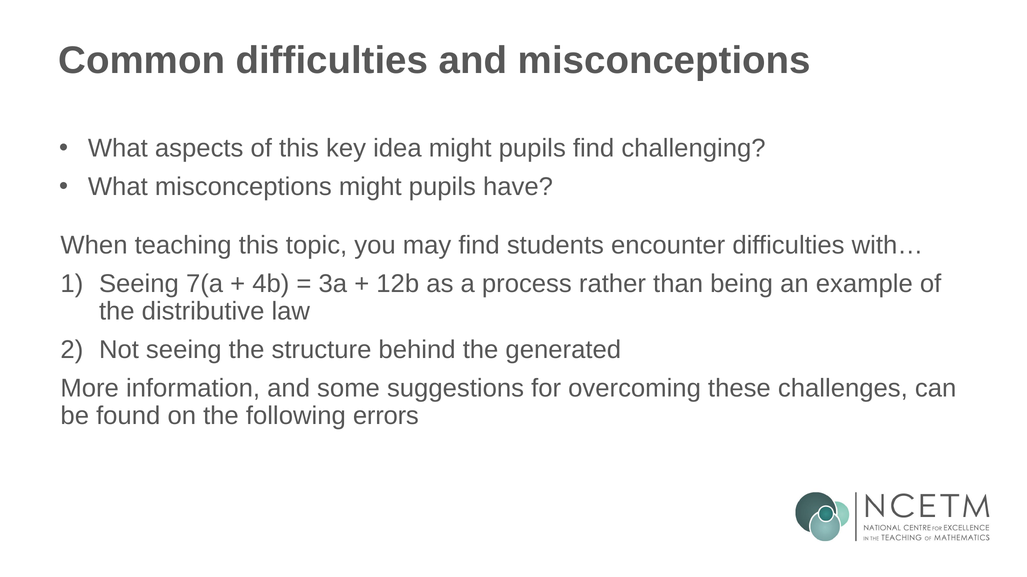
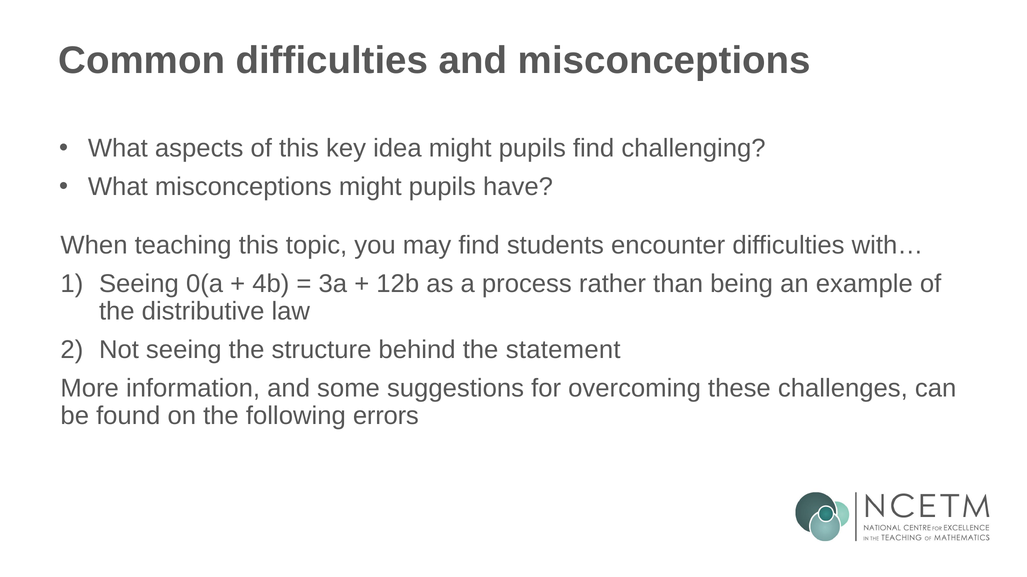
7(a: 7(a -> 0(a
generated: generated -> statement
